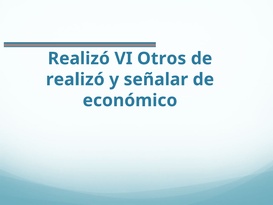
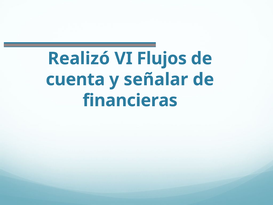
Otros: Otros -> Flujos
realizó at (75, 79): realizó -> cuenta
económico: económico -> financieras
